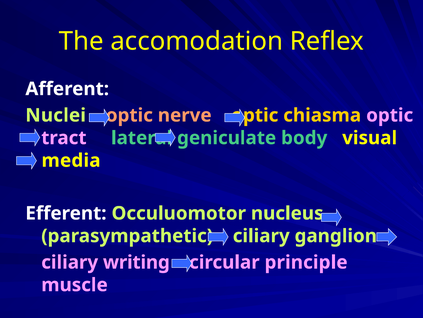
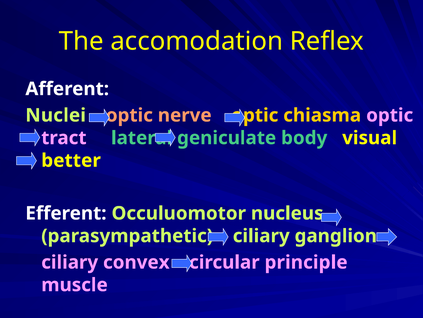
media: media -> better
writing: writing -> convex
